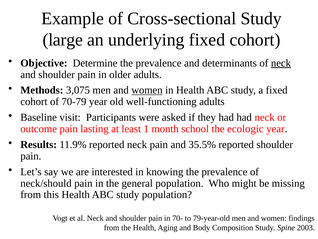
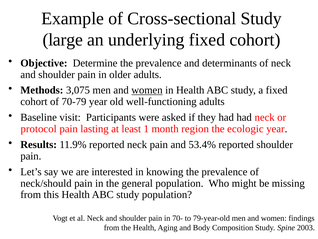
neck at (281, 63) underline: present -> none
outcome: outcome -> protocol
school: school -> region
35.5%: 35.5% -> 53.4%
